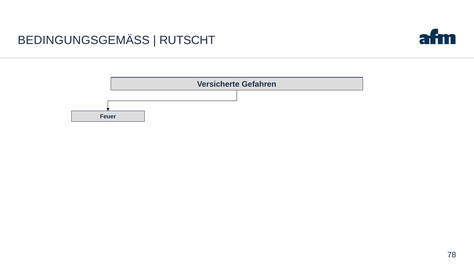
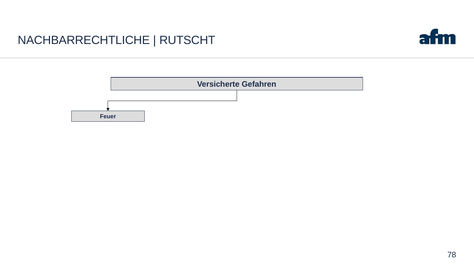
BEDINGUNGSGEMÄSS: BEDINGUNGSGEMÄSS -> NACHBARRECHTLICHE
